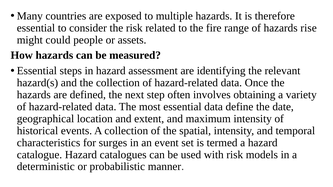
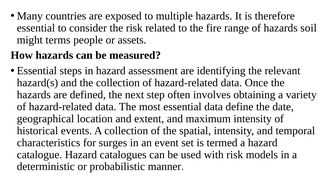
rise: rise -> soil
could: could -> terms
